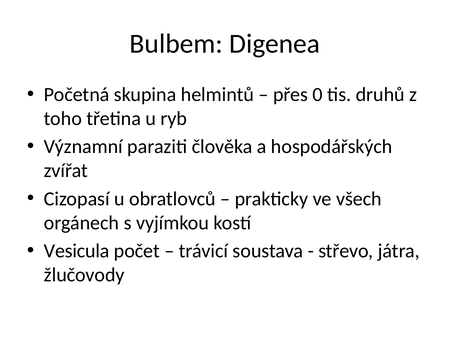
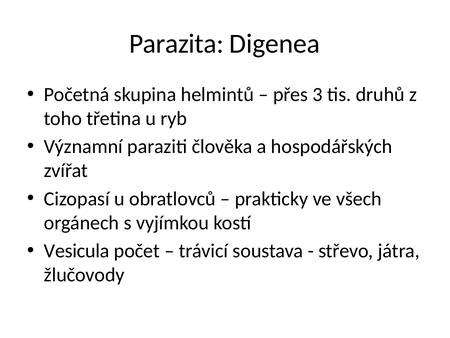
Bulbem: Bulbem -> Parazita
0: 0 -> 3
